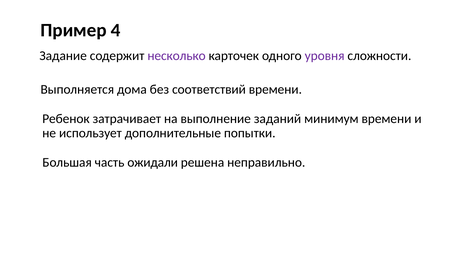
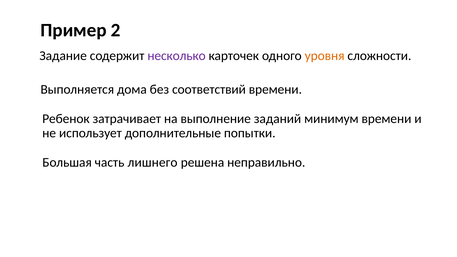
4: 4 -> 2
уровня colour: purple -> orange
ожидали: ожидали -> лишнего
